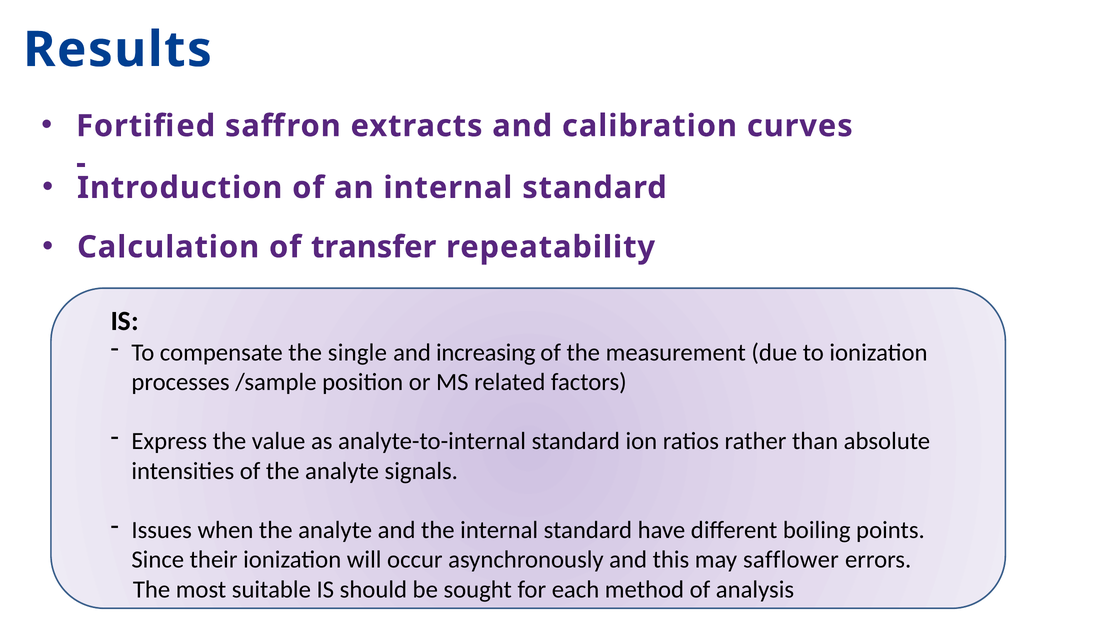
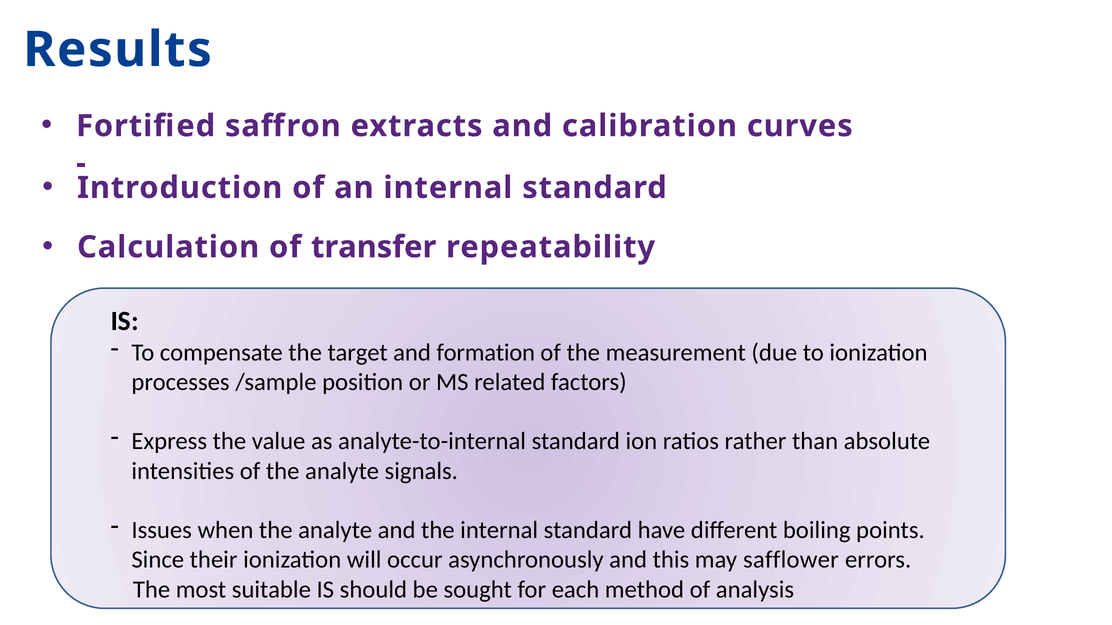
single: single -> target
increasing: increasing -> formation
